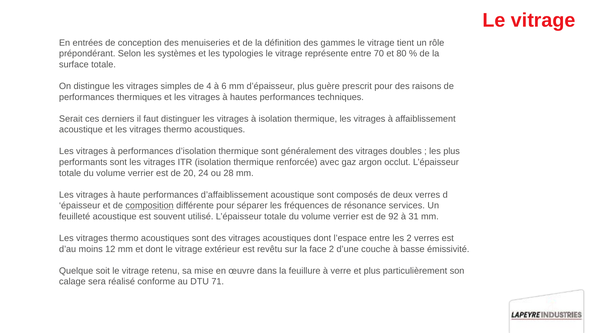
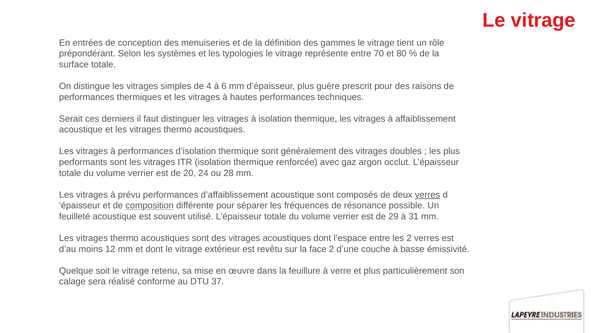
haute: haute -> prévu
verres at (428, 194) underline: none -> present
services: services -> possible
92: 92 -> 29
71: 71 -> 37
